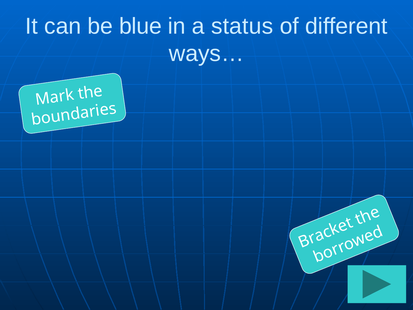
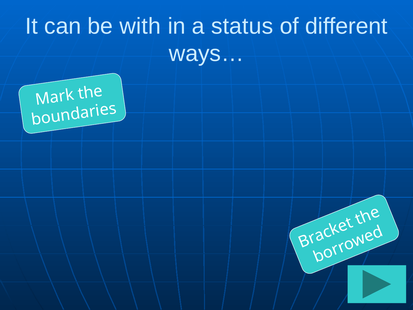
blue: blue -> with
